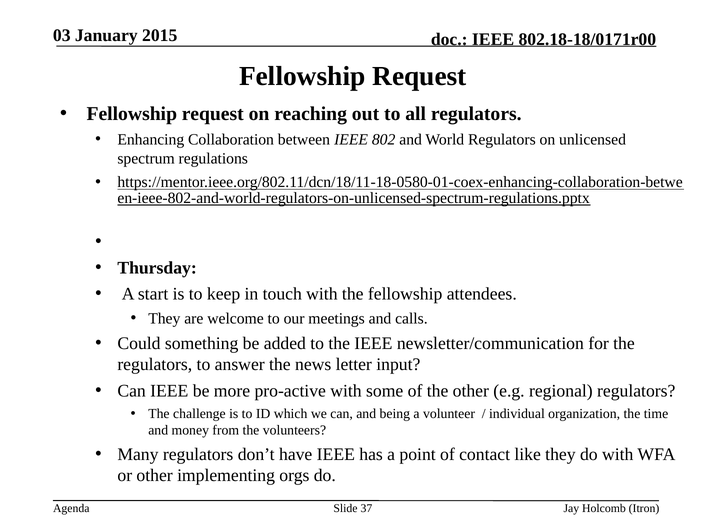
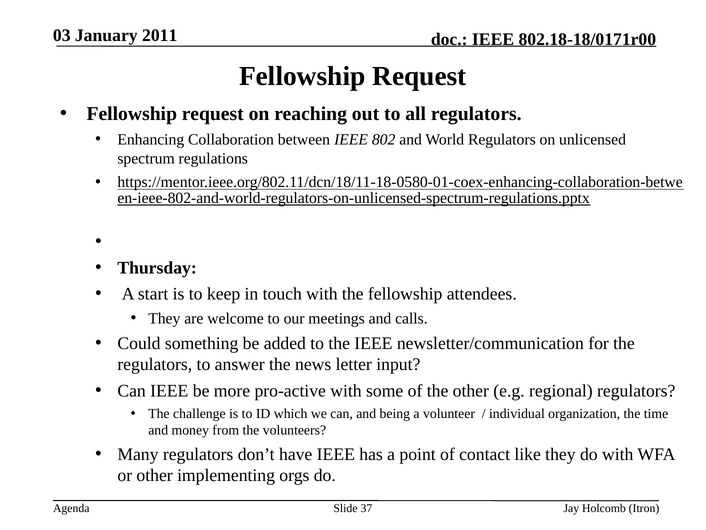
2015: 2015 -> 2011
